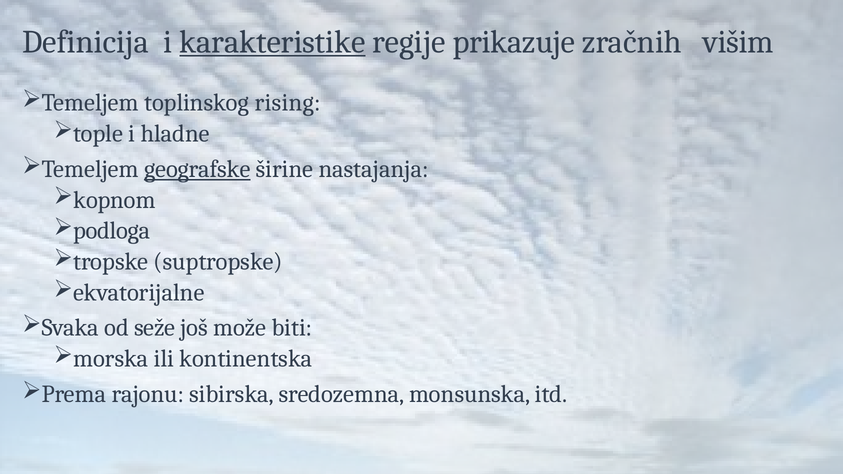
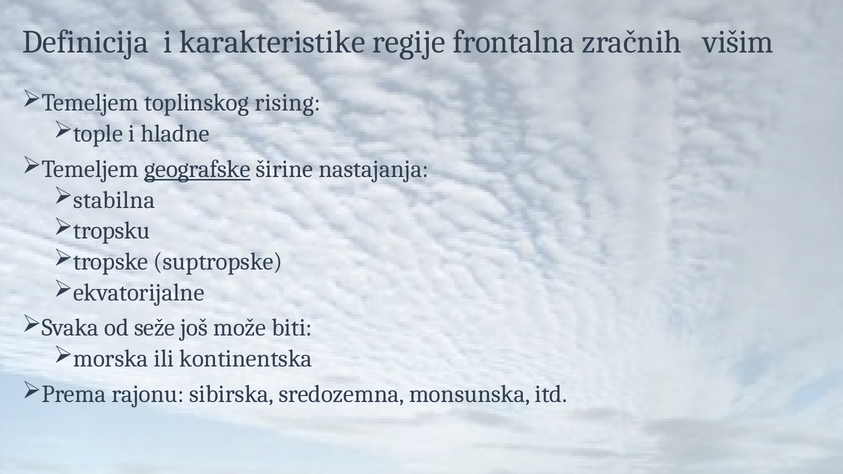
karakteristike underline: present -> none
prikazuje: prikazuje -> frontalna
kopnom: kopnom -> stabilna
podloga: podloga -> tropsku
